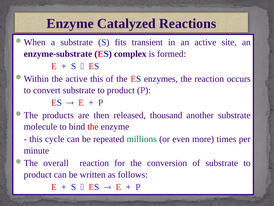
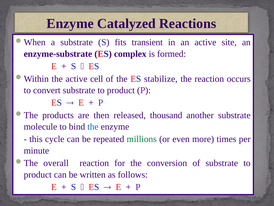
active this: this -> cell
enzymes: enzymes -> stabilize
the at (93, 126) colour: red -> blue
